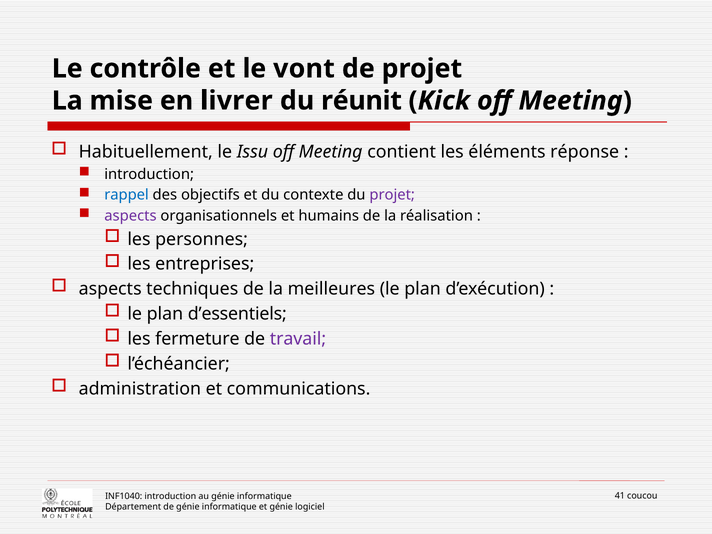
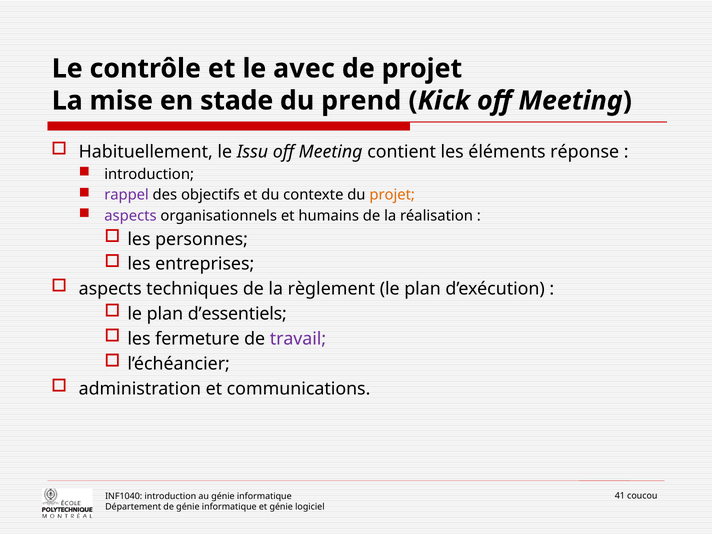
vont: vont -> avec
livrer: livrer -> stade
réunit: réunit -> prend
rappel colour: blue -> purple
projet at (392, 195) colour: purple -> orange
meilleures: meilleures -> règlement
